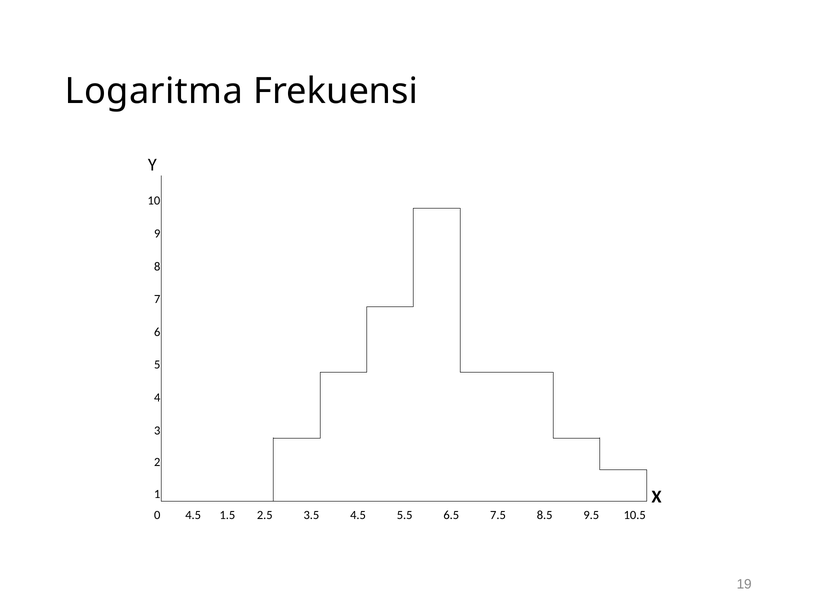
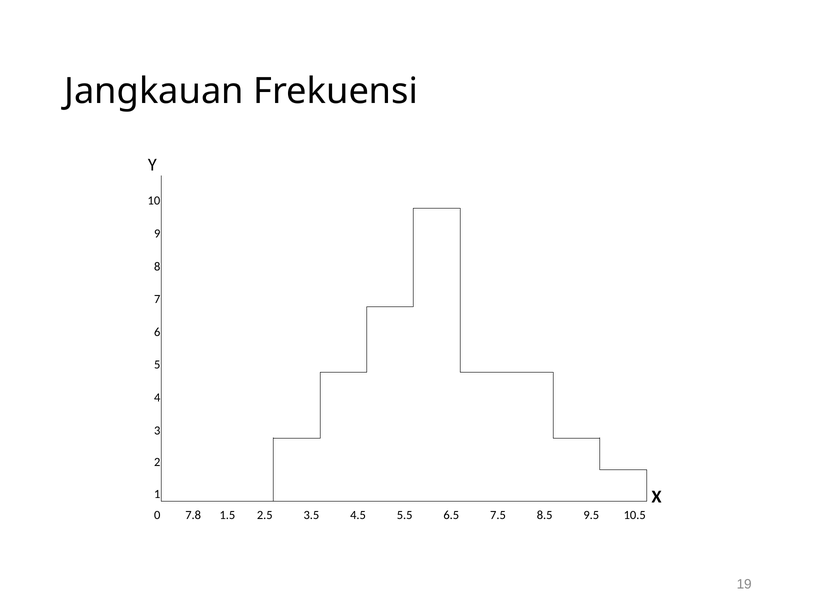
Logaritma: Logaritma -> Jangkauan
0 4.5: 4.5 -> 7.8
